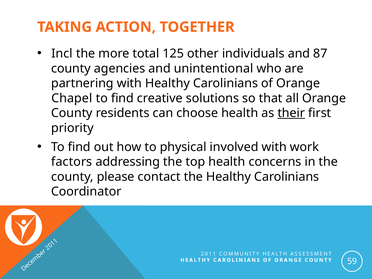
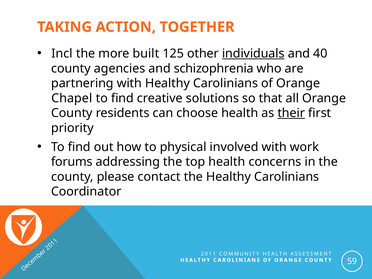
total: total -> built
individuals underline: none -> present
87: 87 -> 40
unintentional: unintentional -> schizophrenia
factors: factors -> forums
